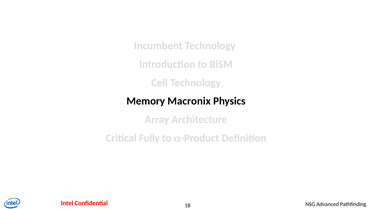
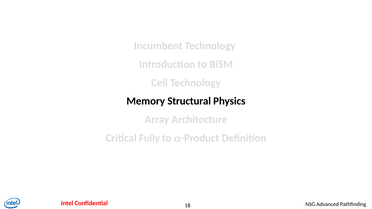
Macronix: Macronix -> Structural
